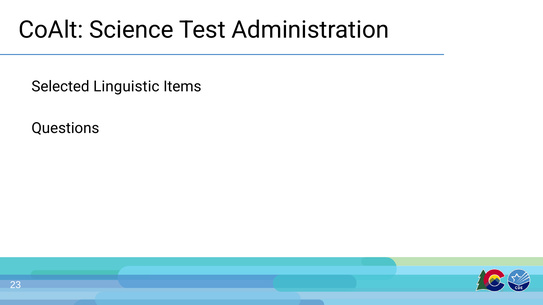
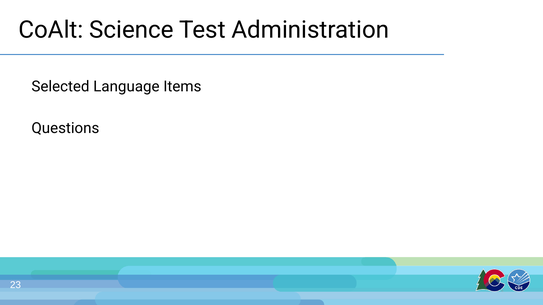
Linguistic: Linguistic -> Language
